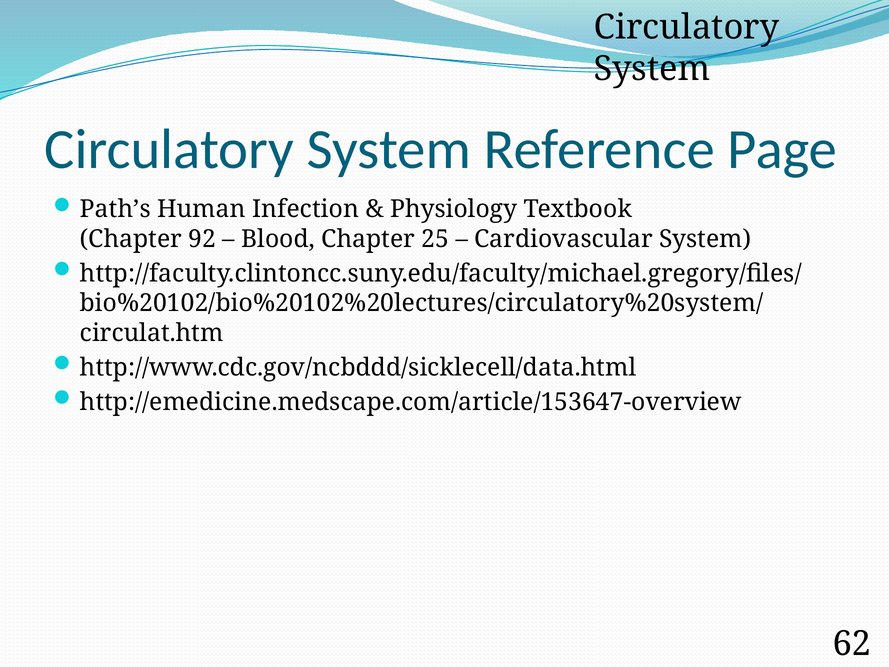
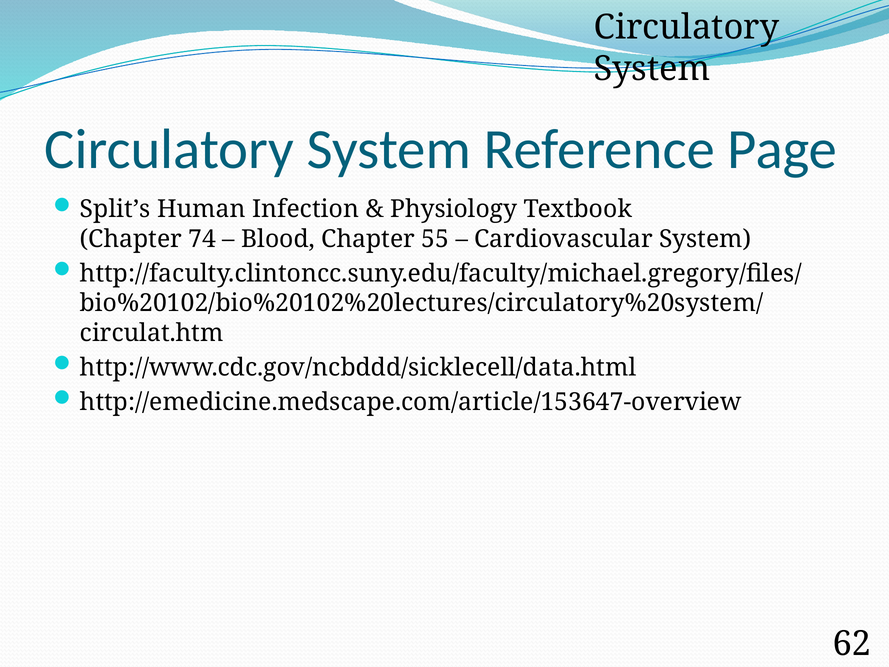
Path’s: Path’s -> Split’s
92: 92 -> 74
25: 25 -> 55
